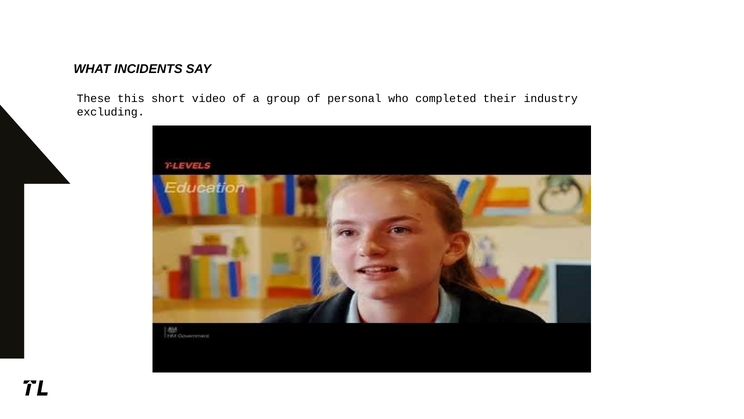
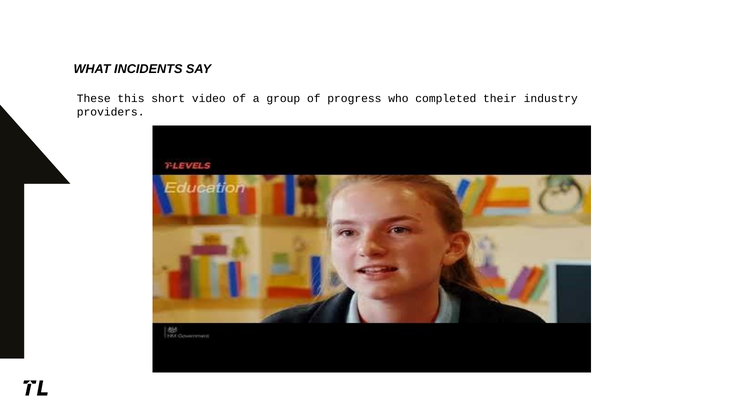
personal: personal -> progress
excluding: excluding -> providers
